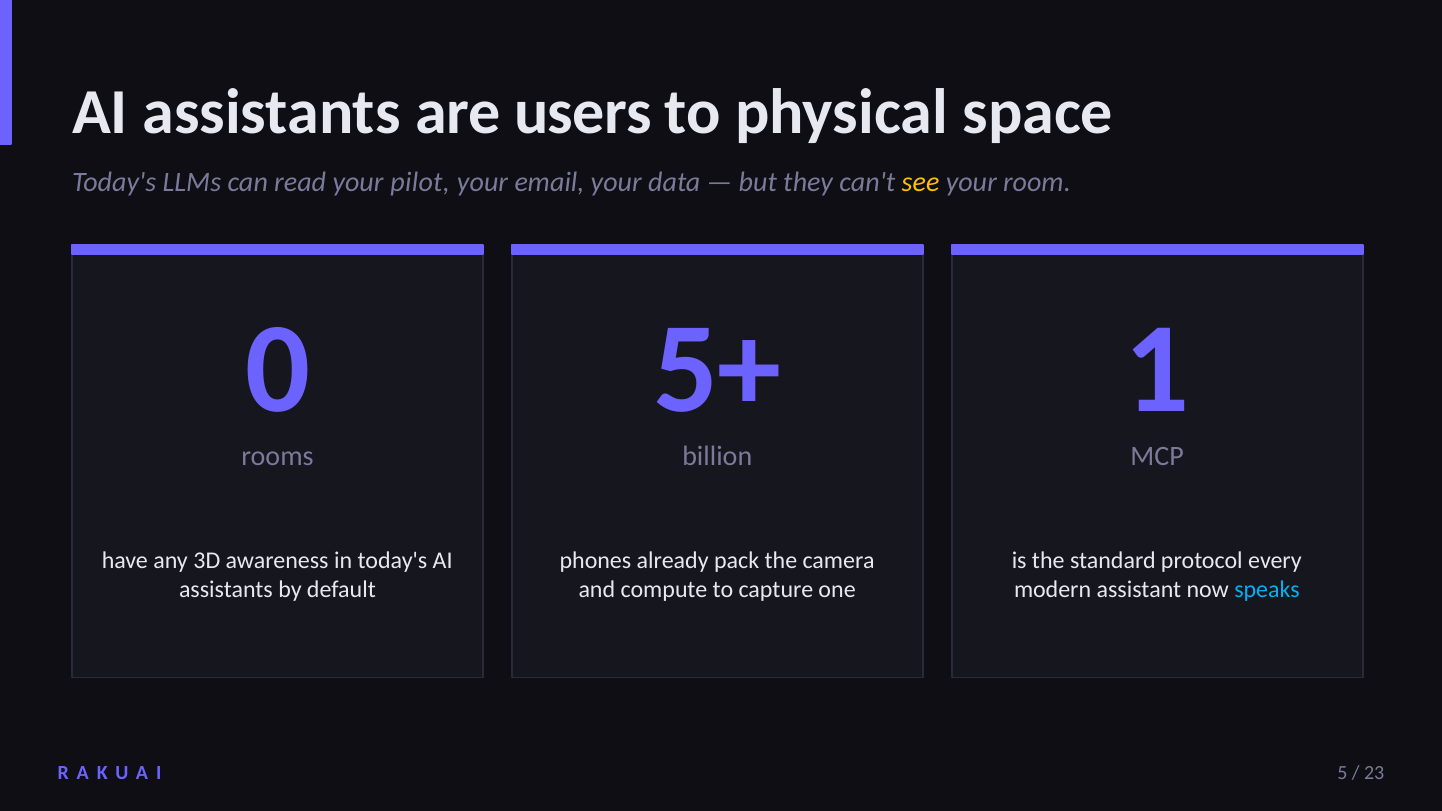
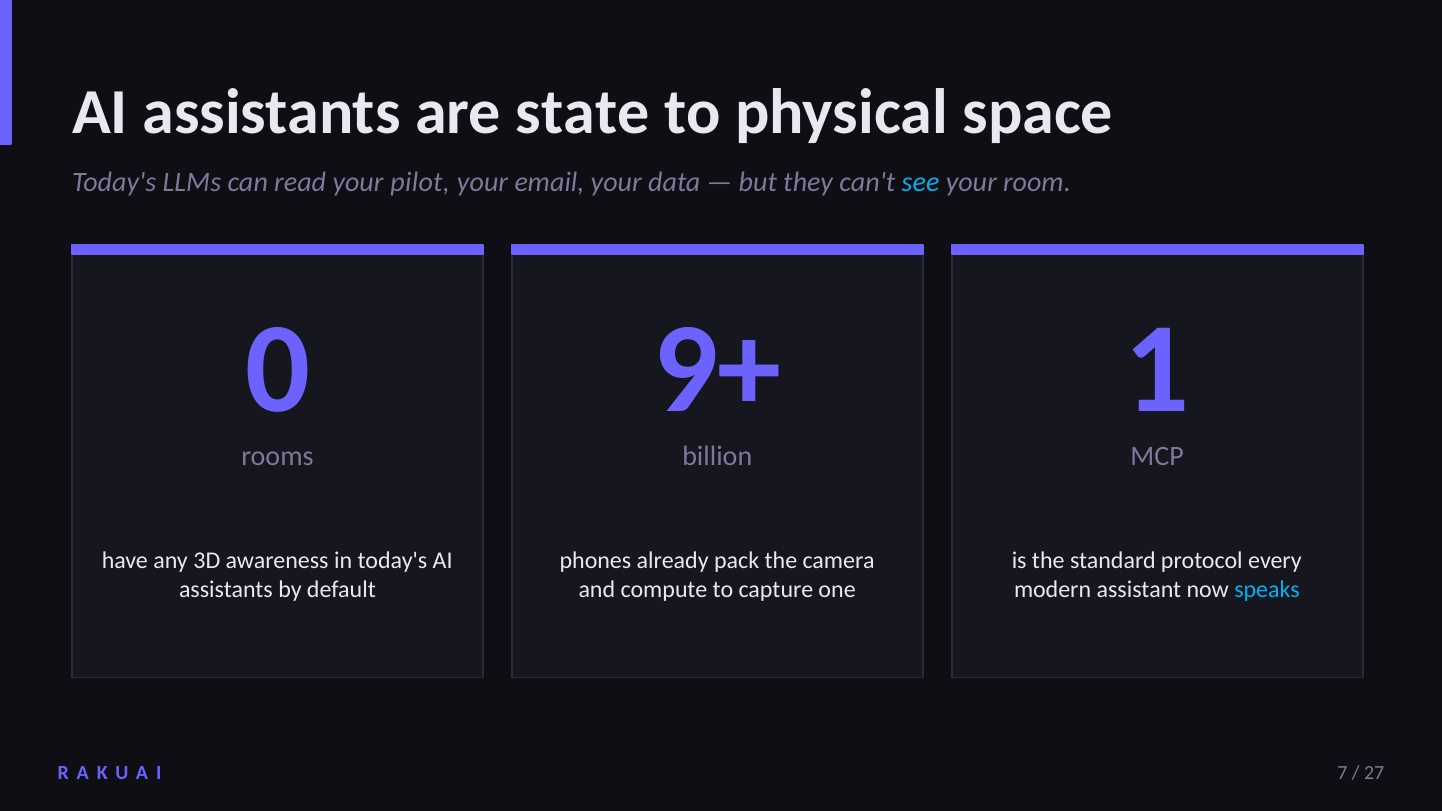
users: users -> state
see colour: yellow -> light blue
5+: 5+ -> 9+
5: 5 -> 7
23: 23 -> 27
